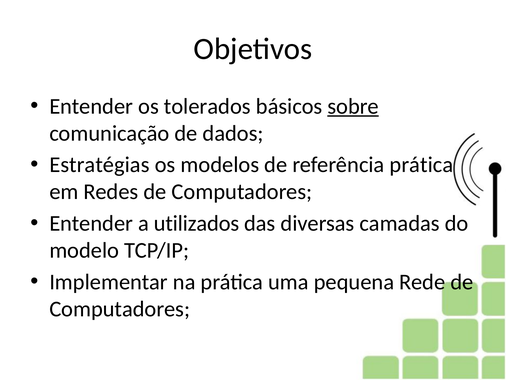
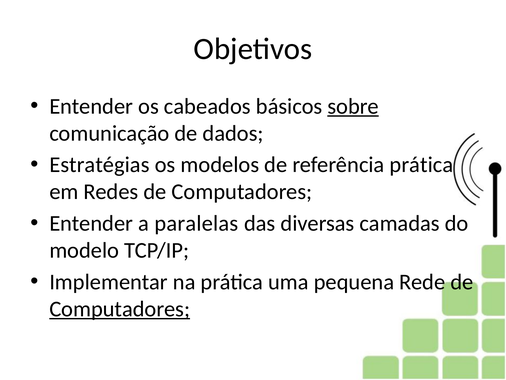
tolerados: tolerados -> cabeados
utilizados: utilizados -> paralelas
Computadores at (120, 309) underline: none -> present
